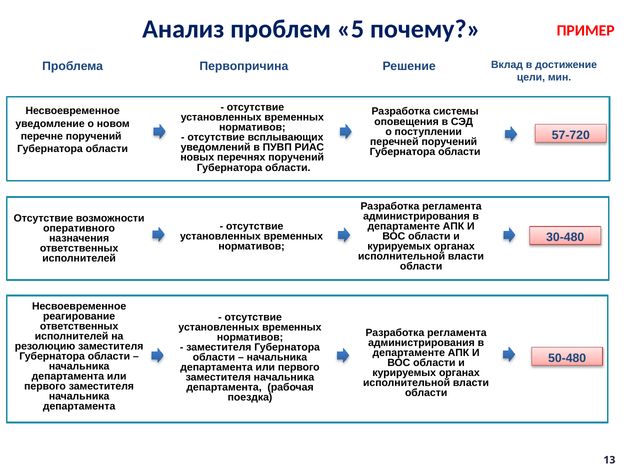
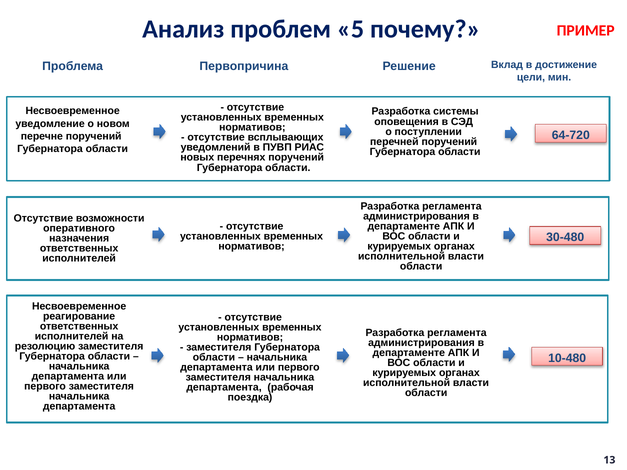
57-720: 57-720 -> 64-720
50-480: 50-480 -> 10-480
